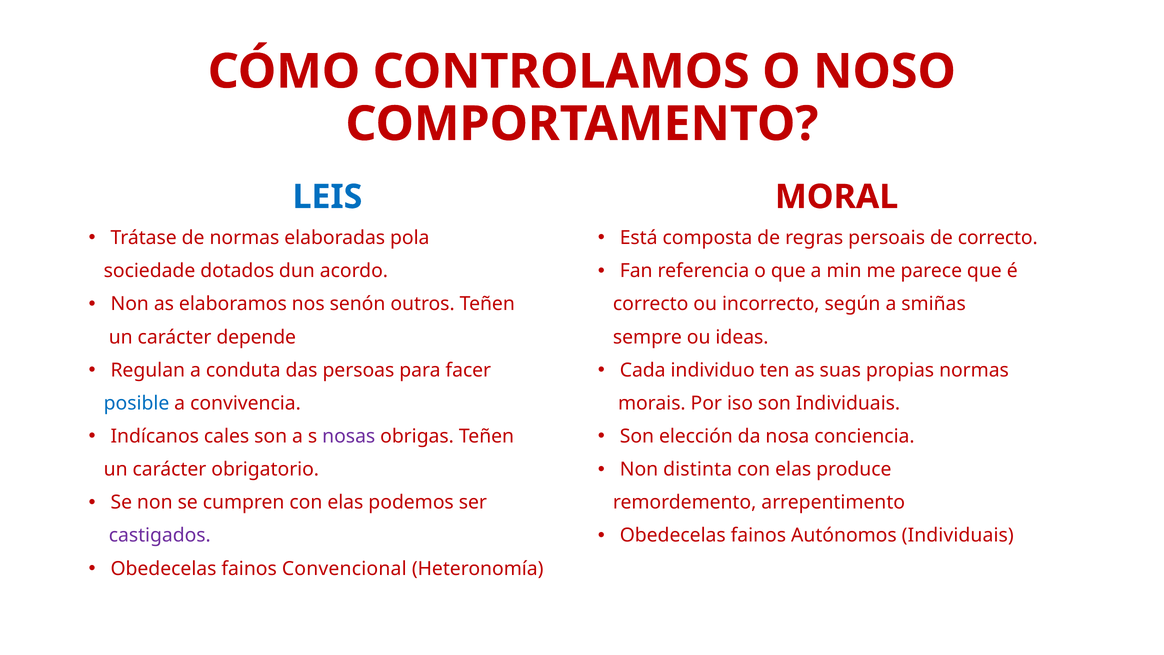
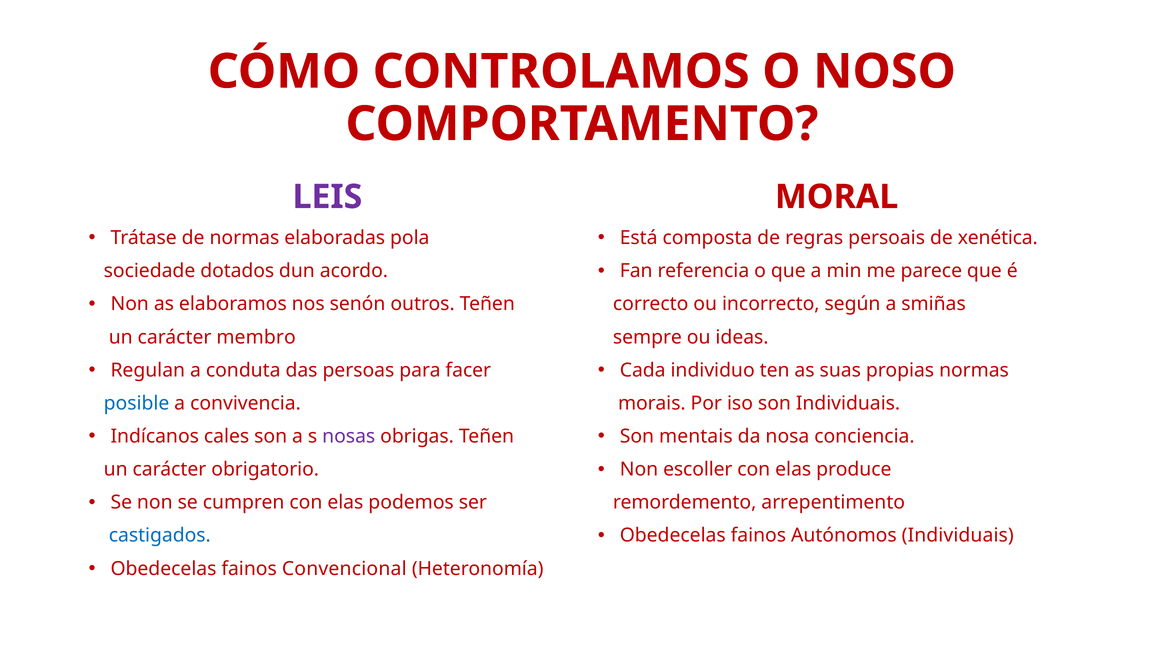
LEIS colour: blue -> purple
de correcto: correcto -> xenética
depende: depende -> membro
elección: elección -> mentais
distinta: distinta -> escoller
castigados colour: purple -> blue
